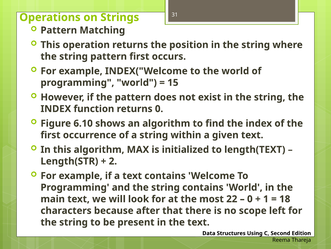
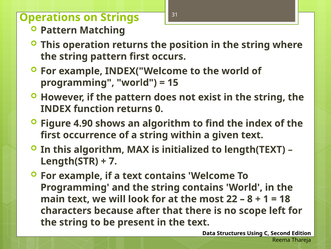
6.10: 6.10 -> 4.90
2: 2 -> 7
0 at (250, 198): 0 -> 8
